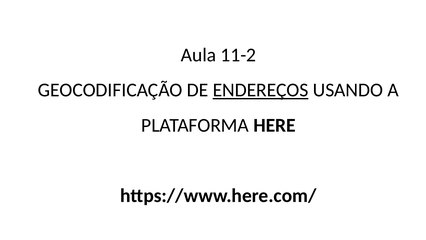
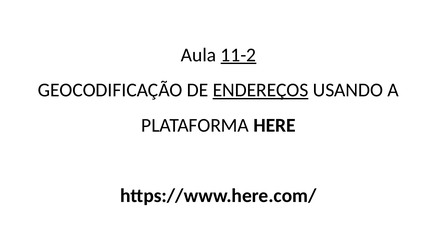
11-2 underline: none -> present
